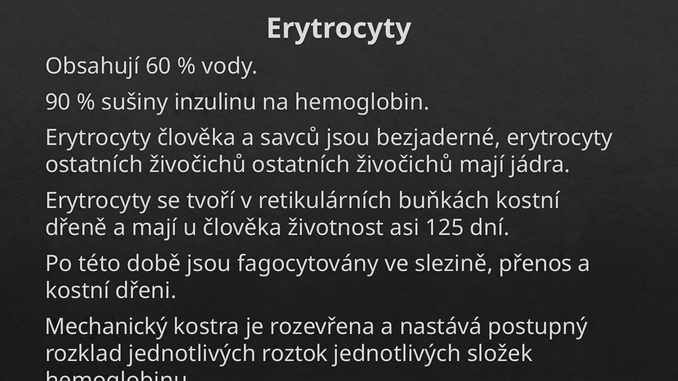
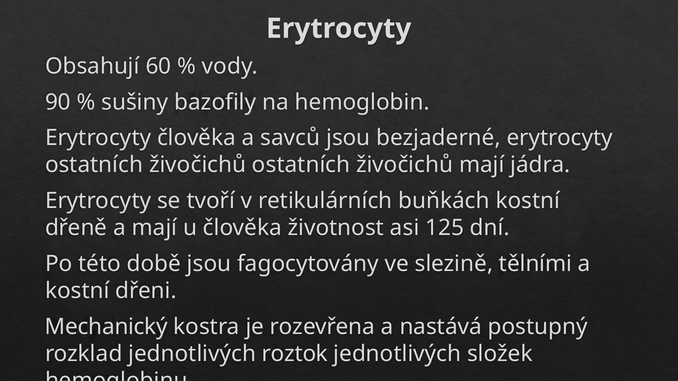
inzulinu: inzulinu -> bazofily
přenos: přenos -> tělními
